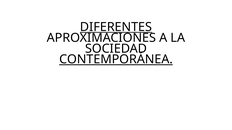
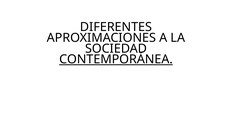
DIFERENTES underline: present -> none
